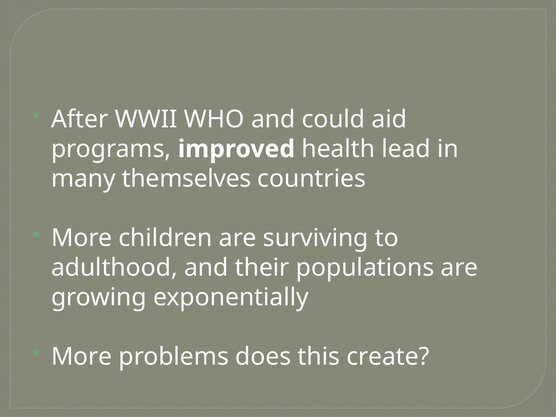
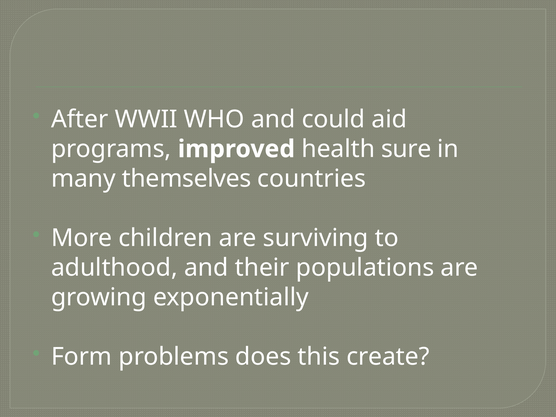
lead: lead -> sure
More at (82, 357): More -> Form
